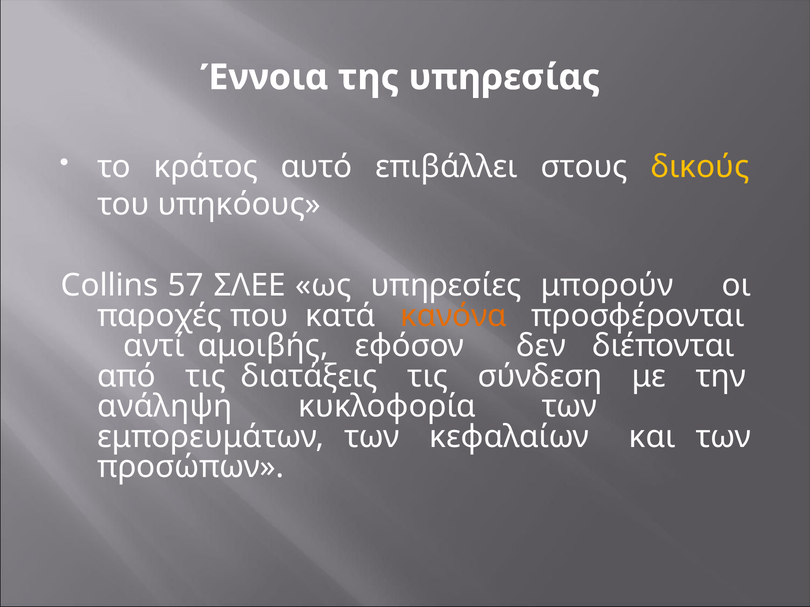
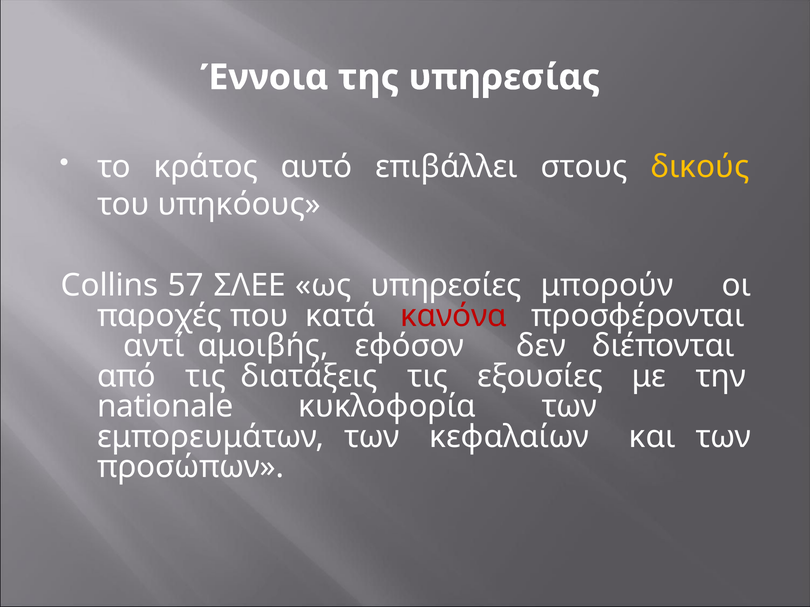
κανόνα colour: orange -> red
σύνδεση: σύνδεση -> εξουσίες
ανάληψη: ανάληψη -> nationale
